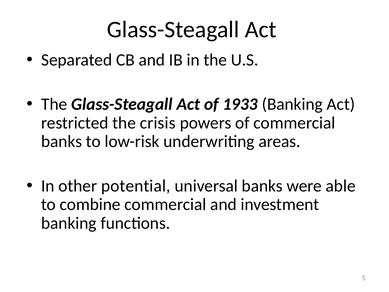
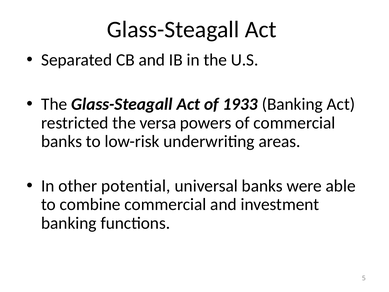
crisis: crisis -> versa
